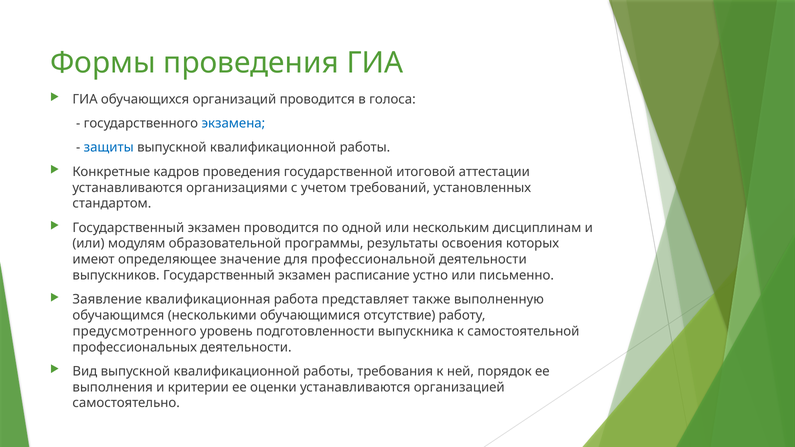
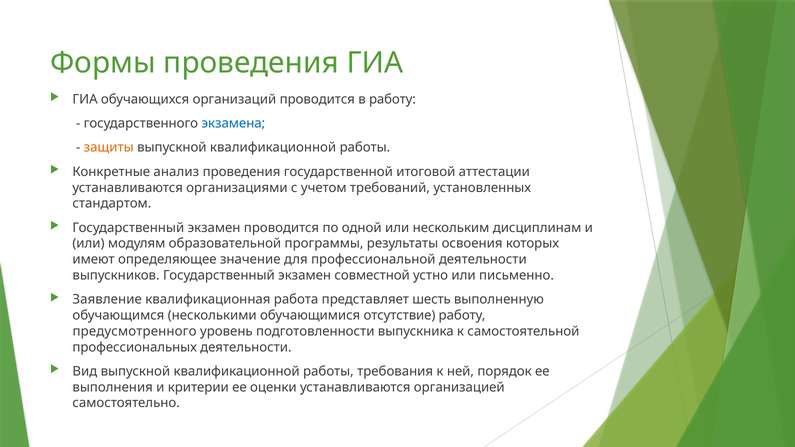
в голоса: голоса -> работу
защиты colour: blue -> orange
кадров: кадров -> анализ
расписание: расписание -> совместной
также: также -> шесть
